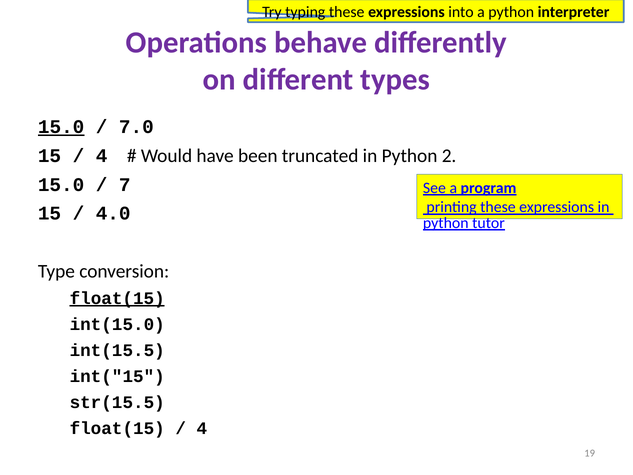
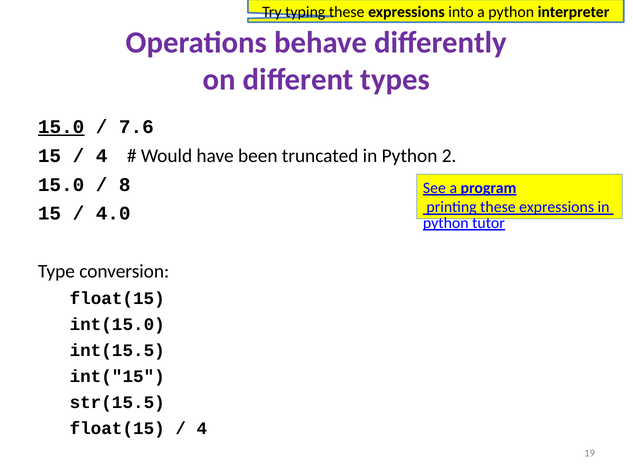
7.0: 7.0 -> 7.6
7: 7 -> 8
float(15 at (117, 298) underline: present -> none
